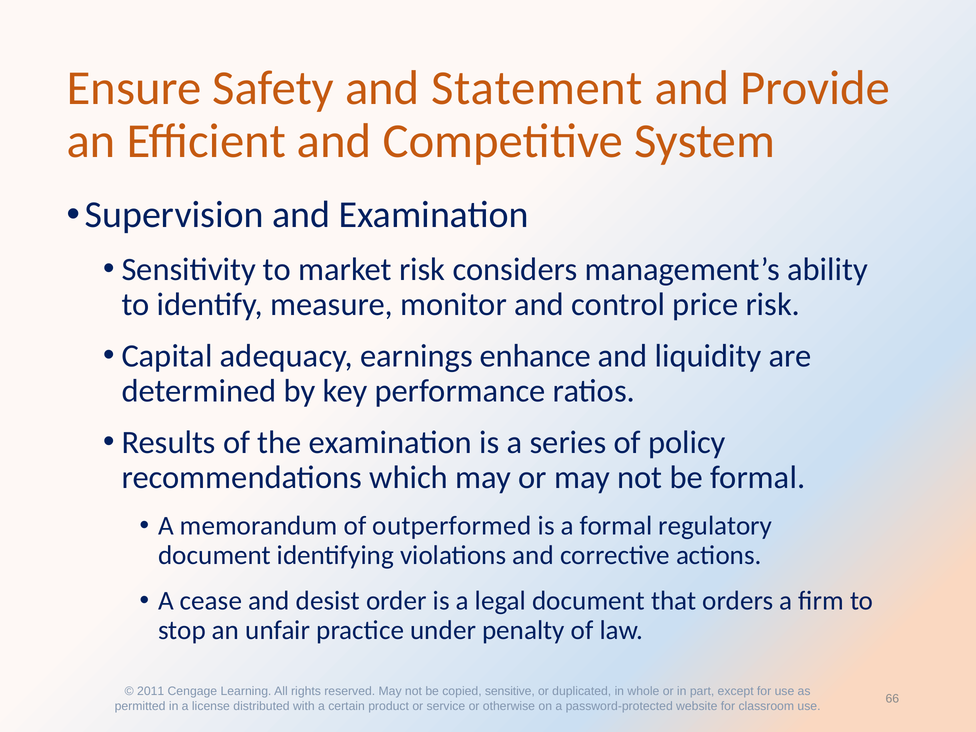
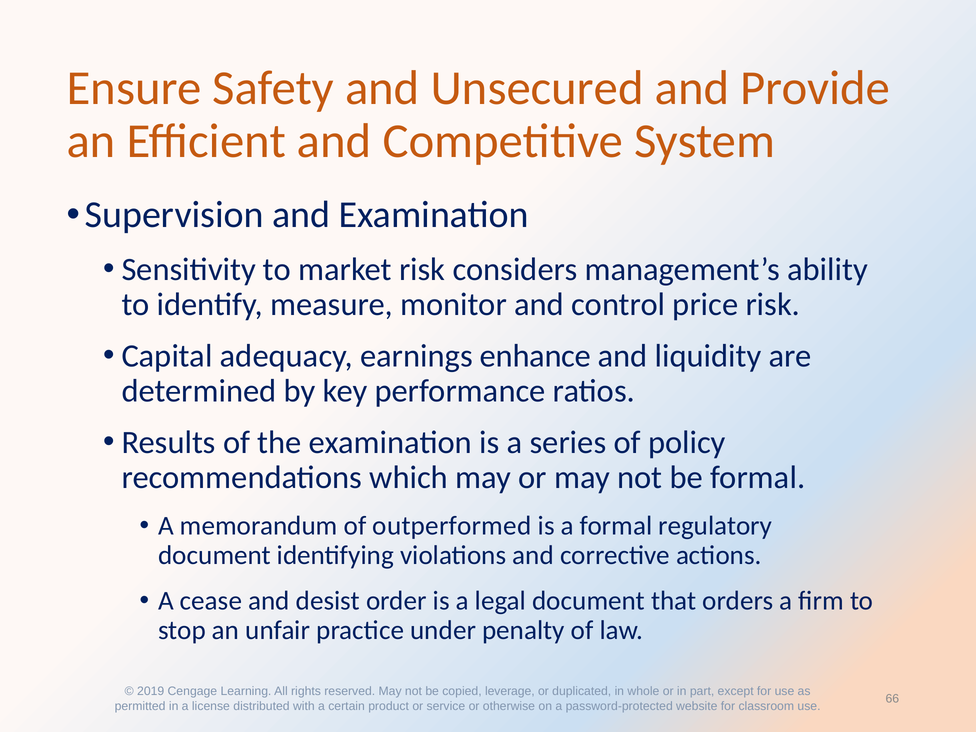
Statement: Statement -> Unsecured
2011: 2011 -> 2019
sensitive: sensitive -> leverage
